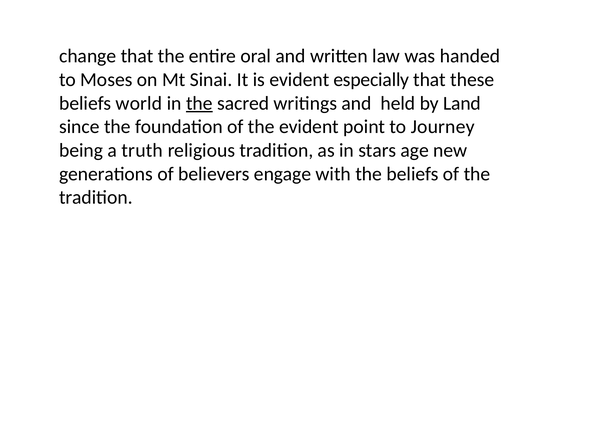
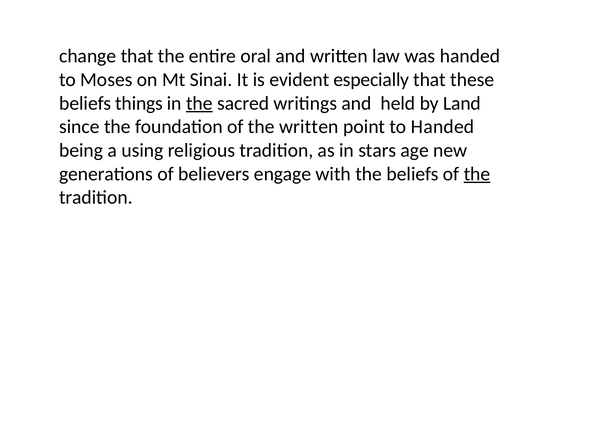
world: world -> things
the evident: evident -> written
to Journey: Journey -> Handed
truth: truth -> using
the at (477, 174) underline: none -> present
